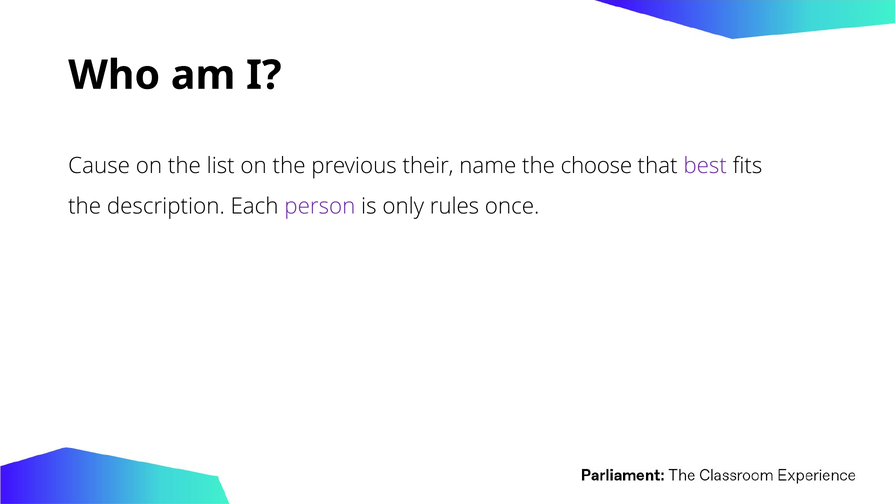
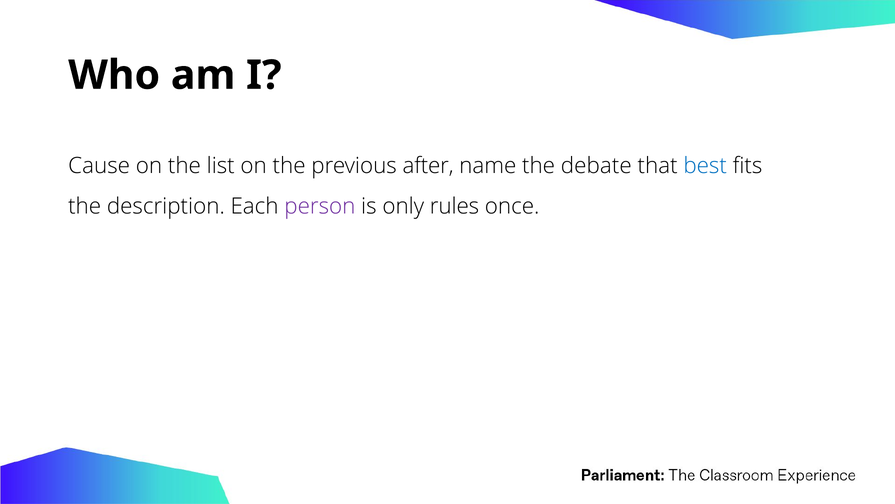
their: their -> after
choose: choose -> debate
best colour: purple -> blue
